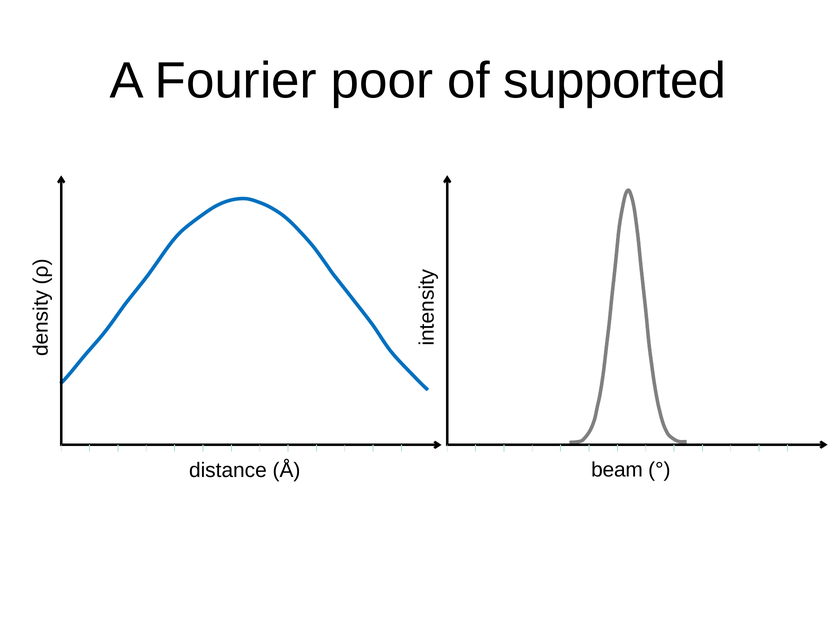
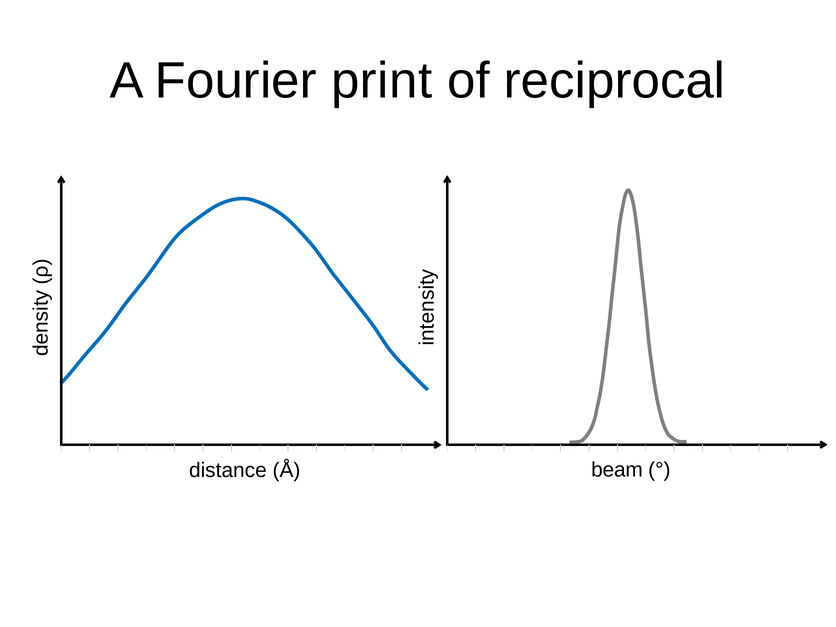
poor: poor -> print
supported: supported -> reciprocal
